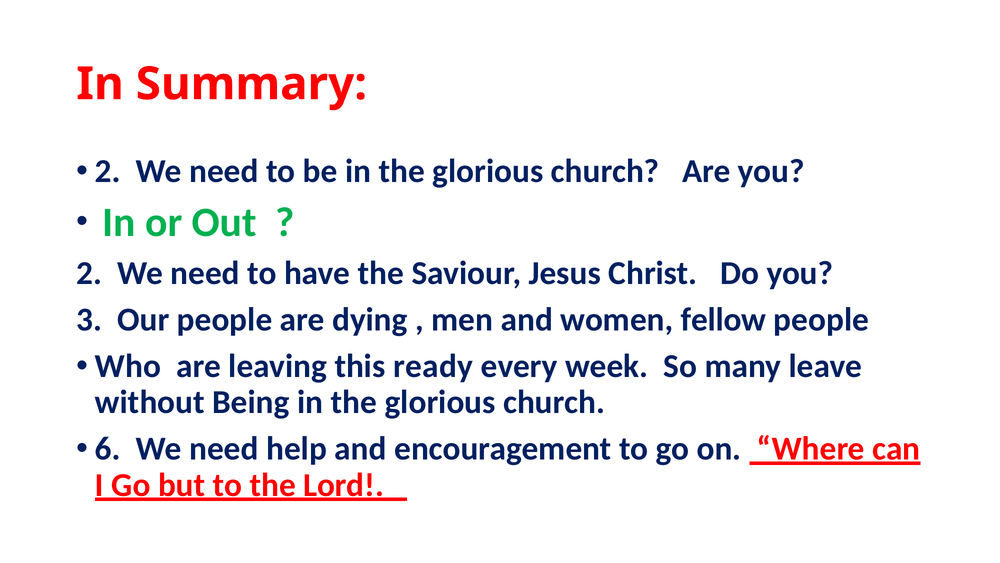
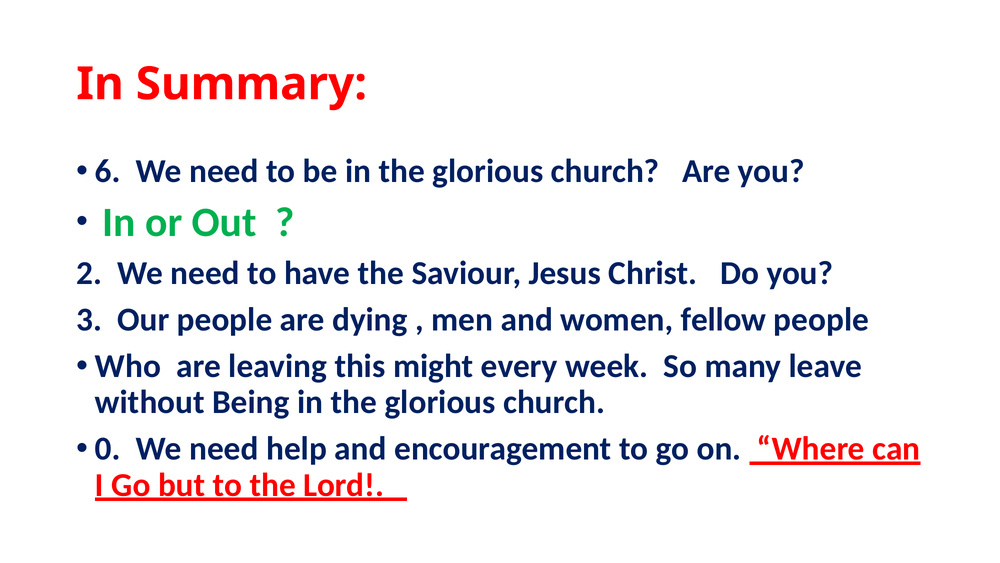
2 at (108, 171): 2 -> 6
ready: ready -> might
6: 6 -> 0
